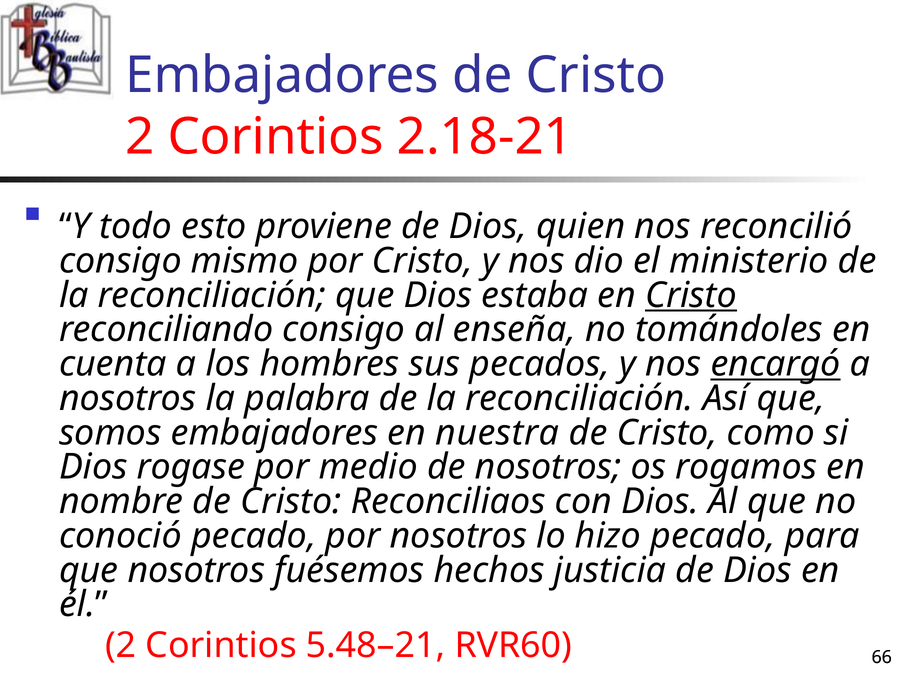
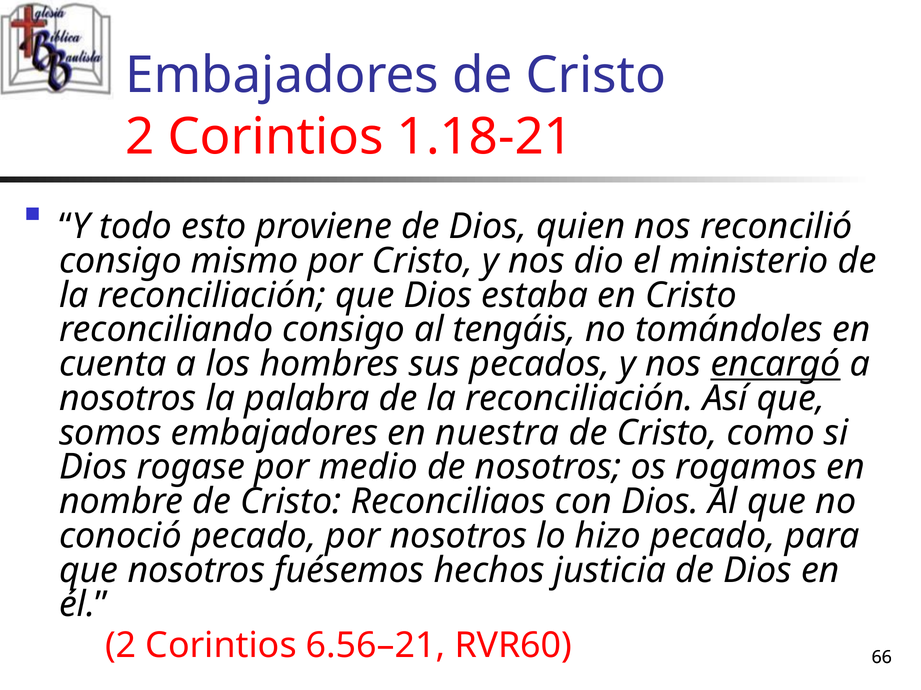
2.18-21: 2.18-21 -> 1.18-21
Cristo at (691, 296) underline: present -> none
enseña: enseña -> tengáis
5.48–21: 5.48–21 -> 6.56–21
